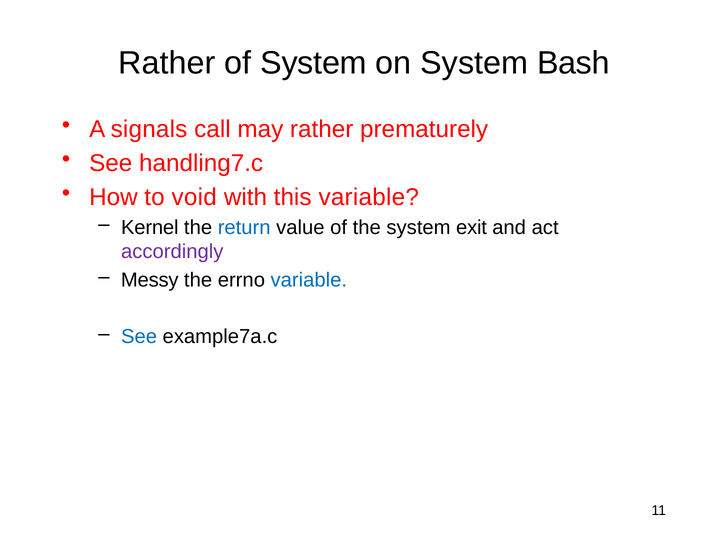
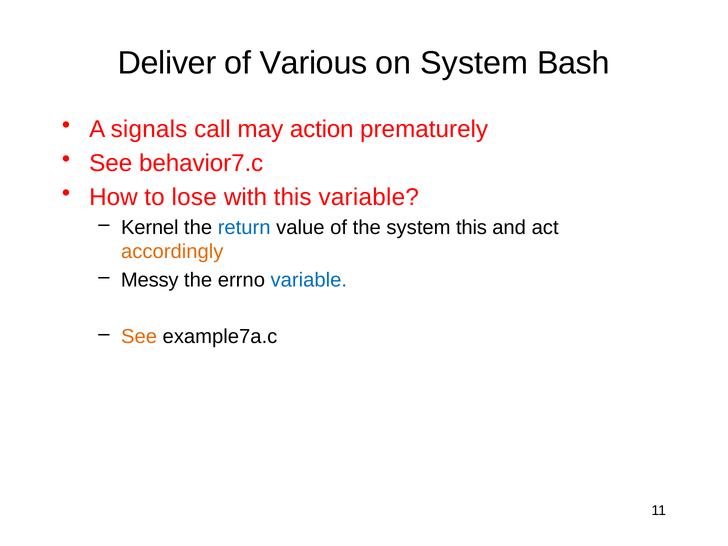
Rather at (167, 63): Rather -> Deliver
of System: System -> Various
may rather: rather -> action
handling7.c: handling7.c -> behavior7.c
void: void -> lose
system exit: exit -> this
accordingly colour: purple -> orange
See at (139, 337) colour: blue -> orange
